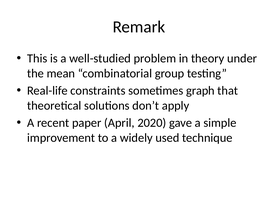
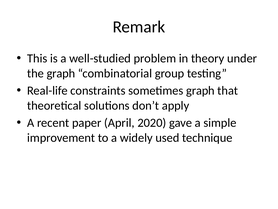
the mean: mean -> graph
